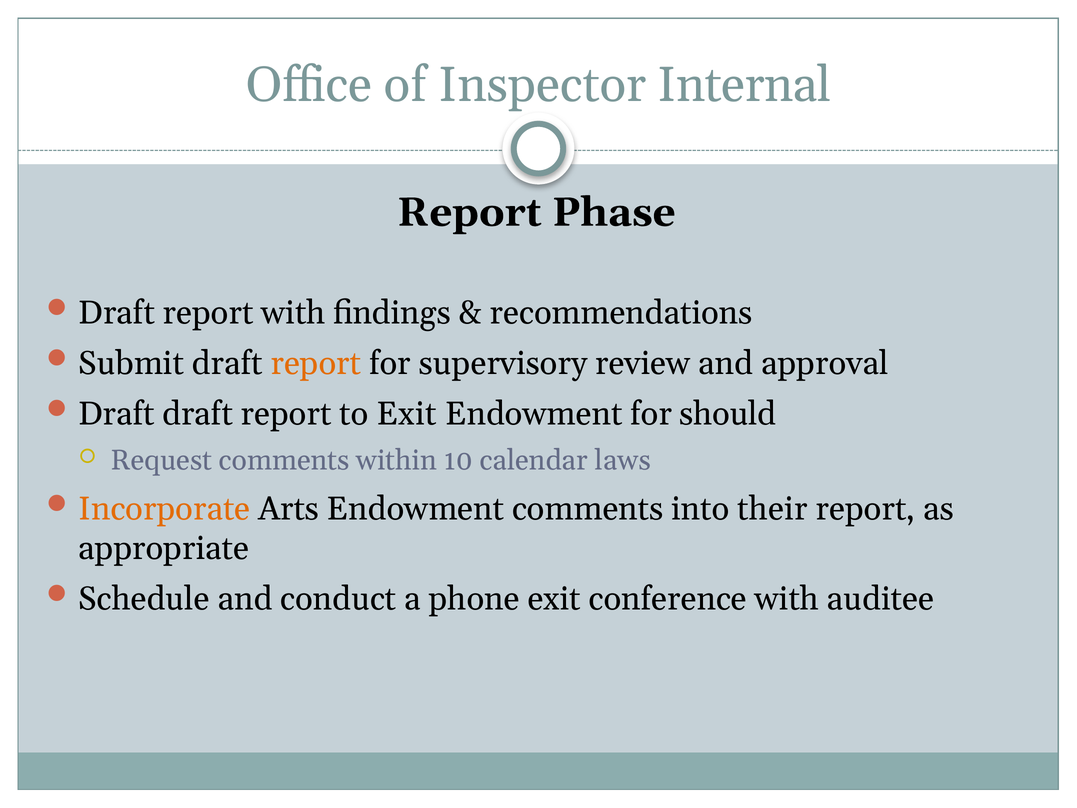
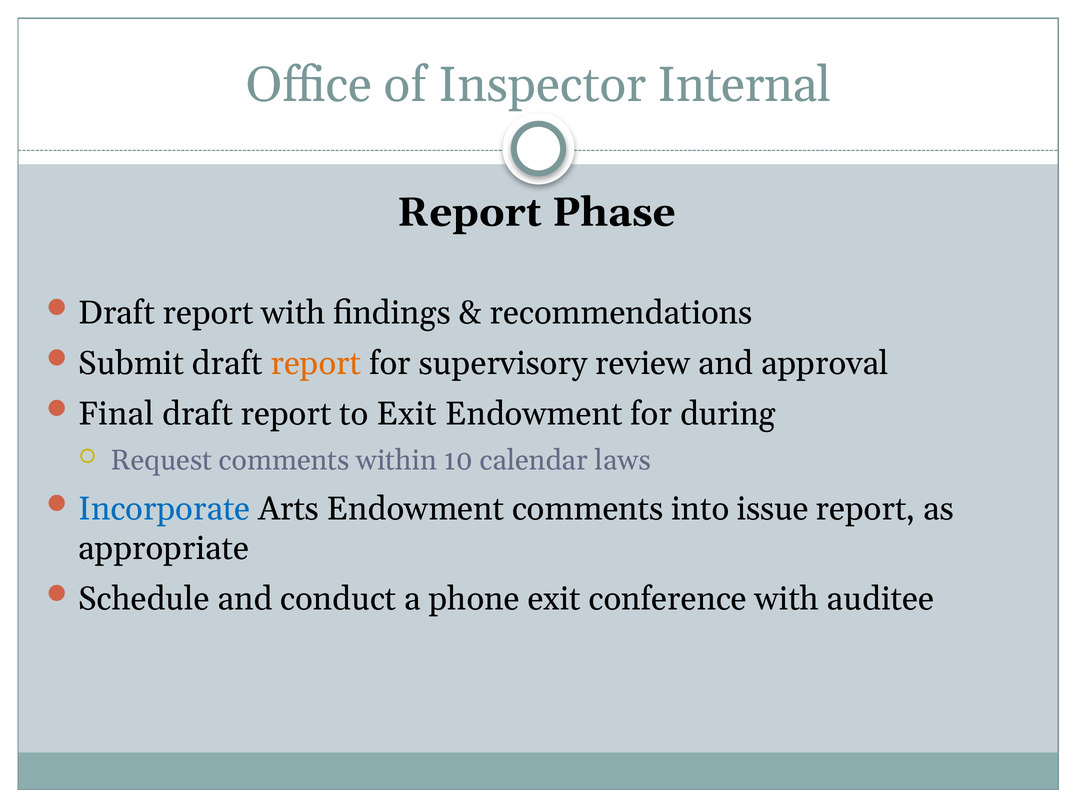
Draft at (116, 414): Draft -> Final
should: should -> during
Incorporate colour: orange -> blue
their: their -> issue
